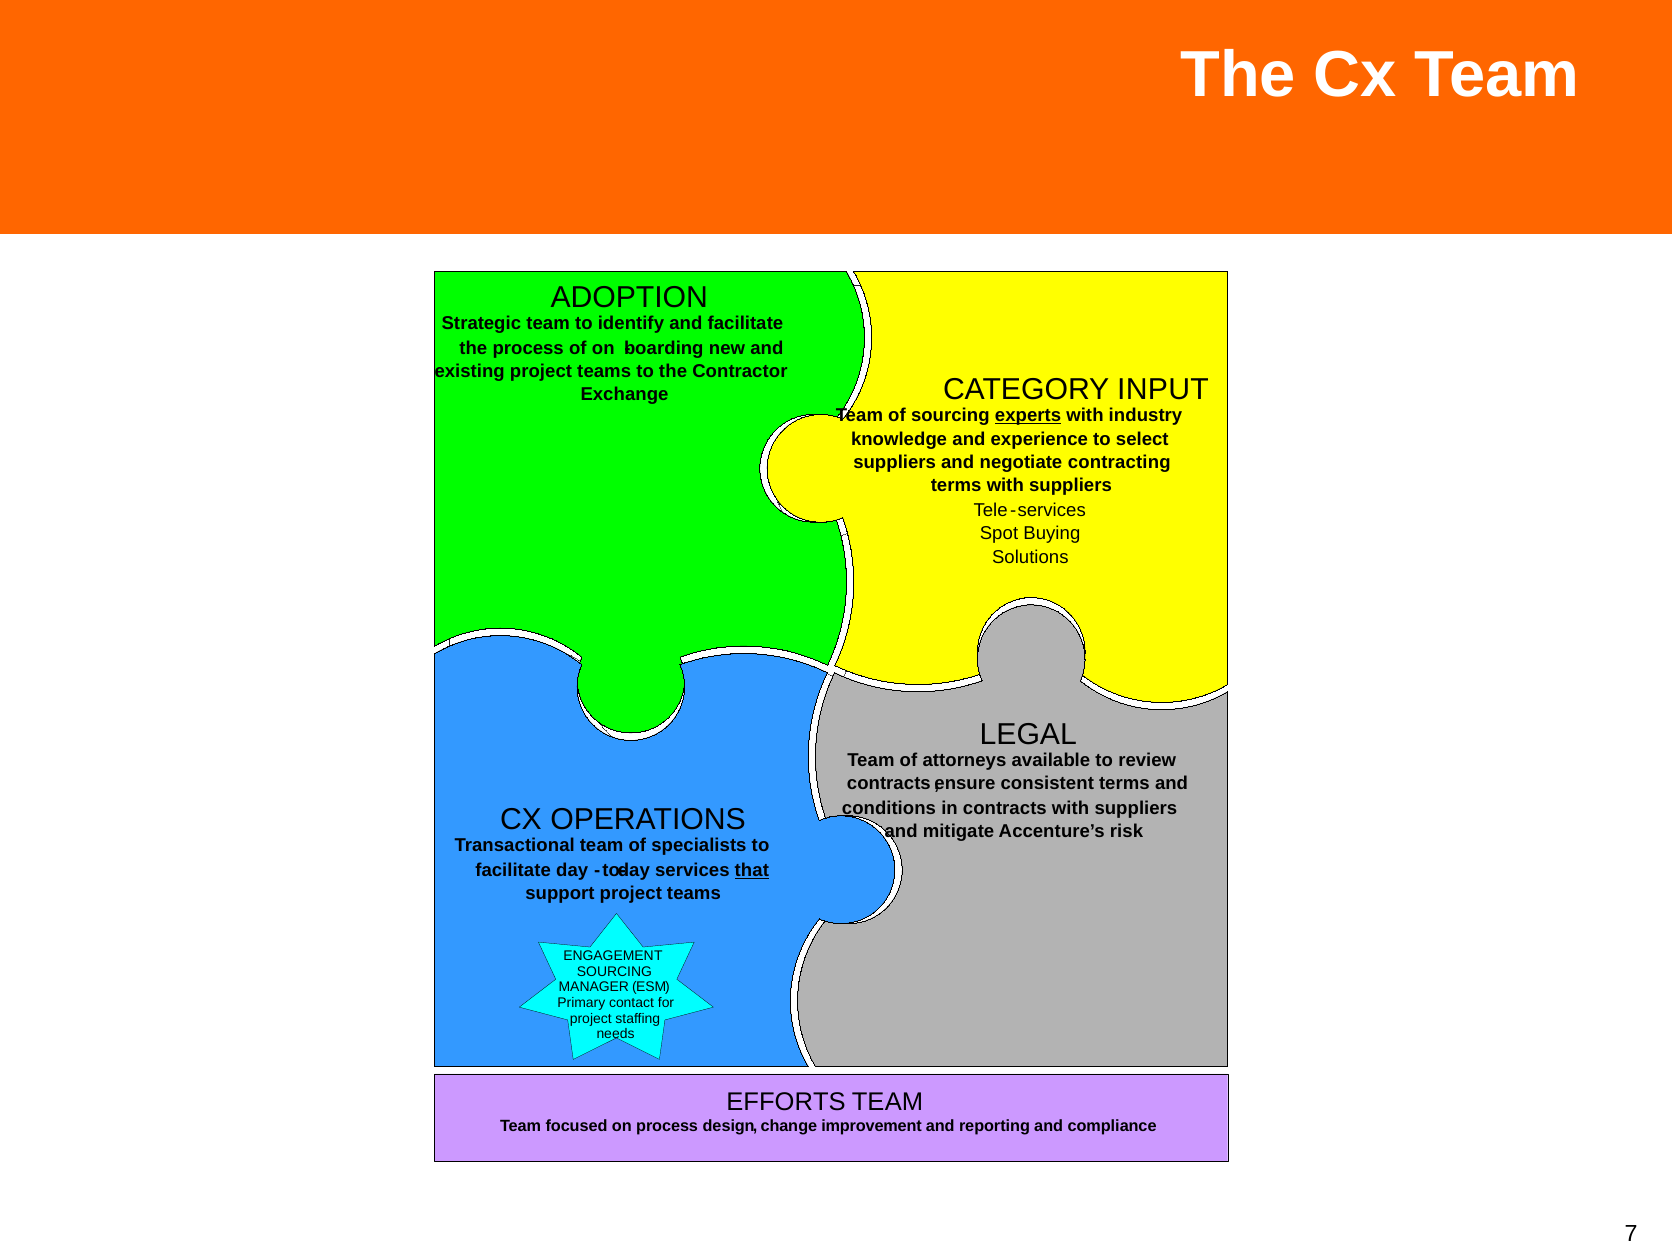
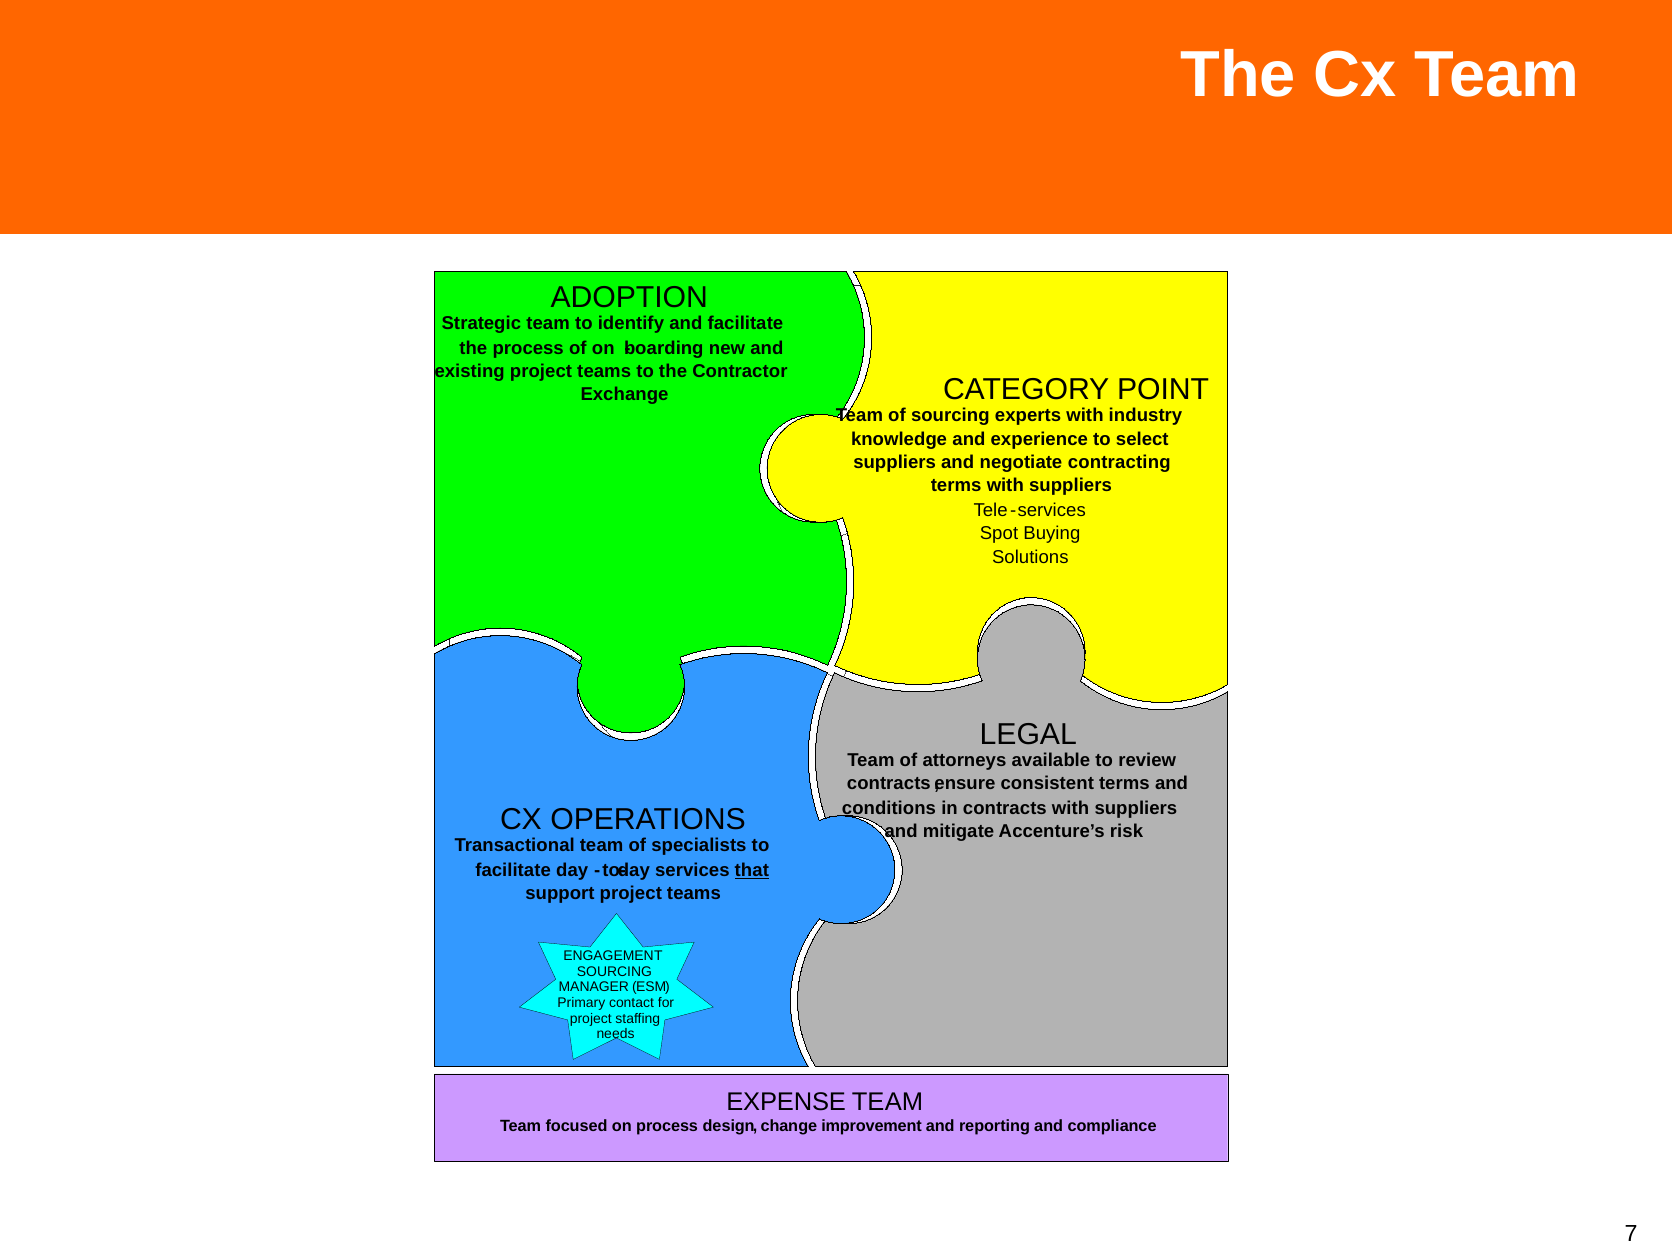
INPUT: INPUT -> POINT
experts underline: present -> none
EFFORTS: EFFORTS -> EXPENSE
